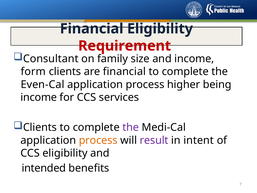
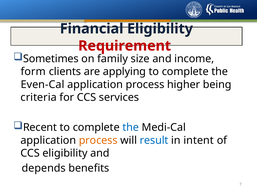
Consultant: Consultant -> Sometimes
are financial: financial -> applying
income at (39, 97): income -> criteria
Clients at (40, 127): Clients -> Recent
the at (131, 127) colour: purple -> blue
result colour: purple -> blue
intended: intended -> depends
